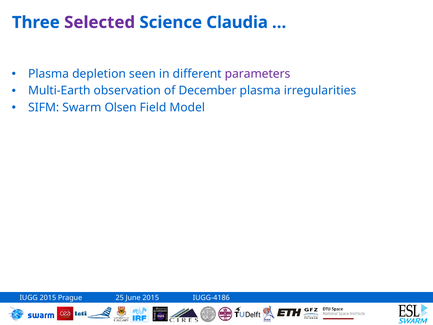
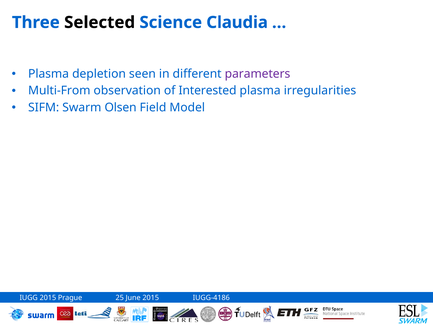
Selected colour: purple -> black
Multi-Earth: Multi-Earth -> Multi-From
December: December -> Interested
